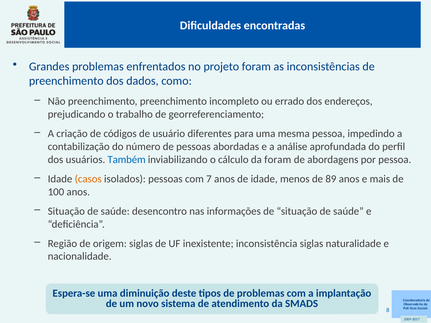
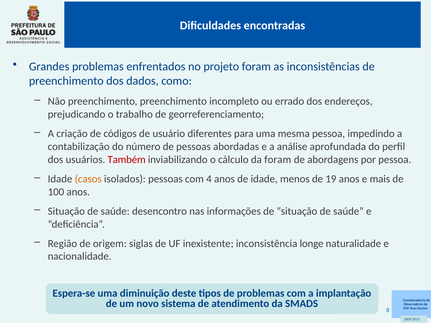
Também colour: blue -> red
7: 7 -> 4
89: 89 -> 19
inconsistência siglas: siglas -> longe
